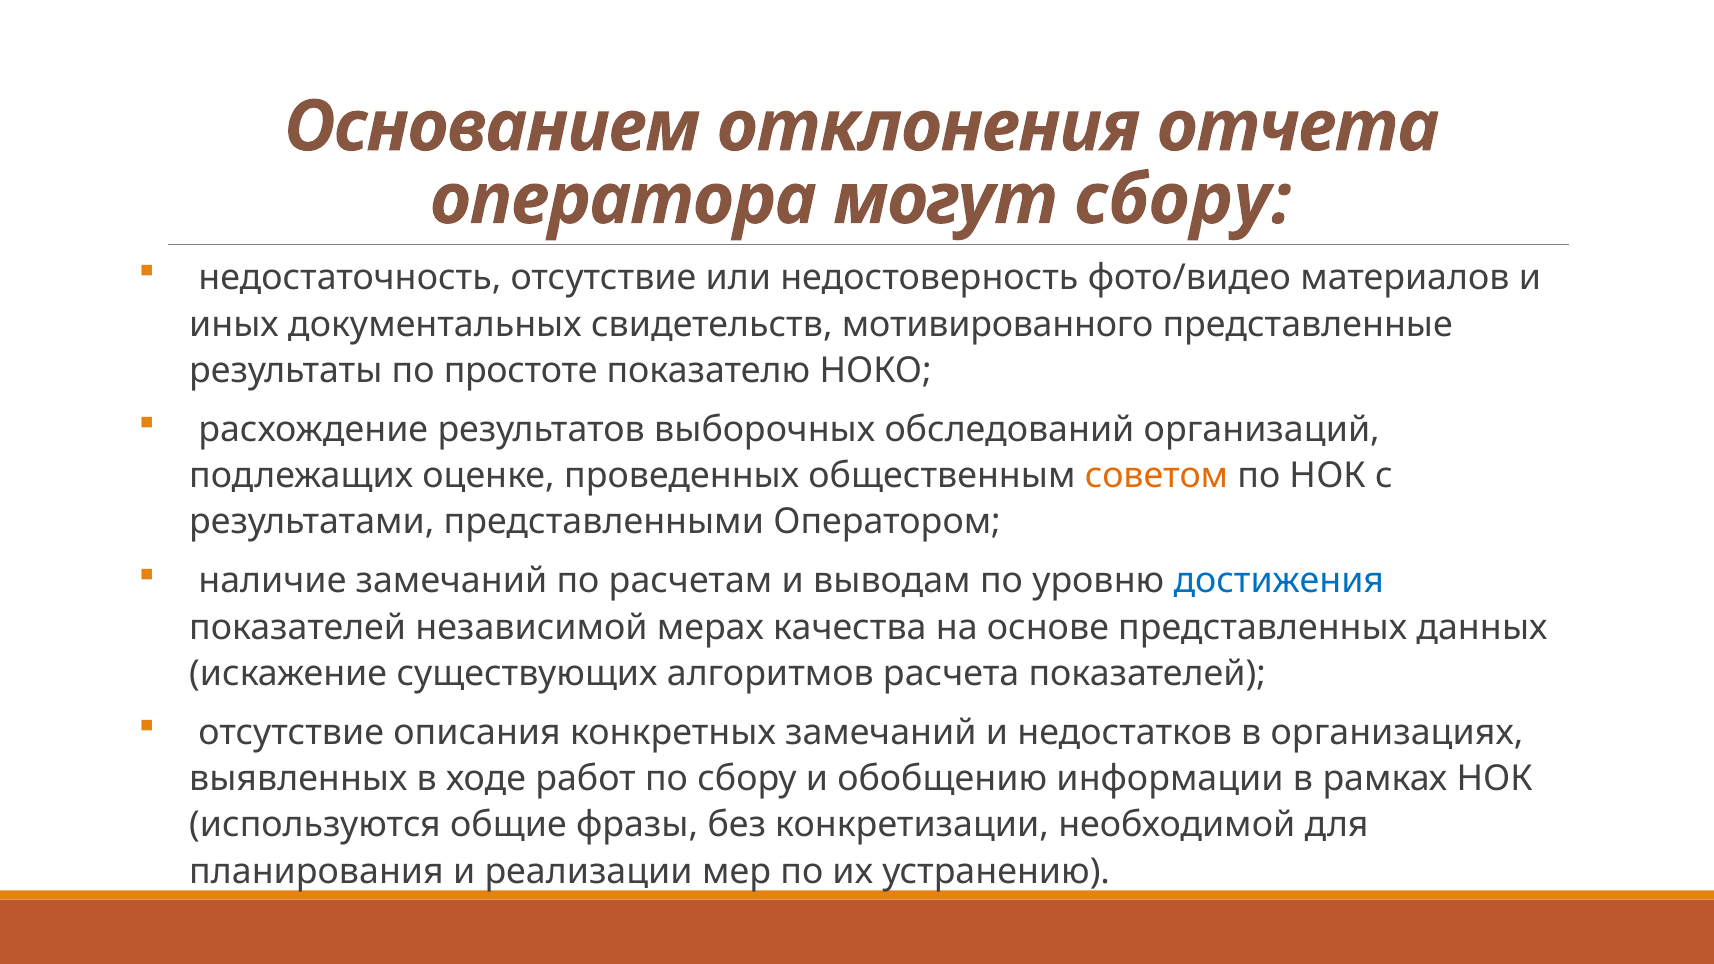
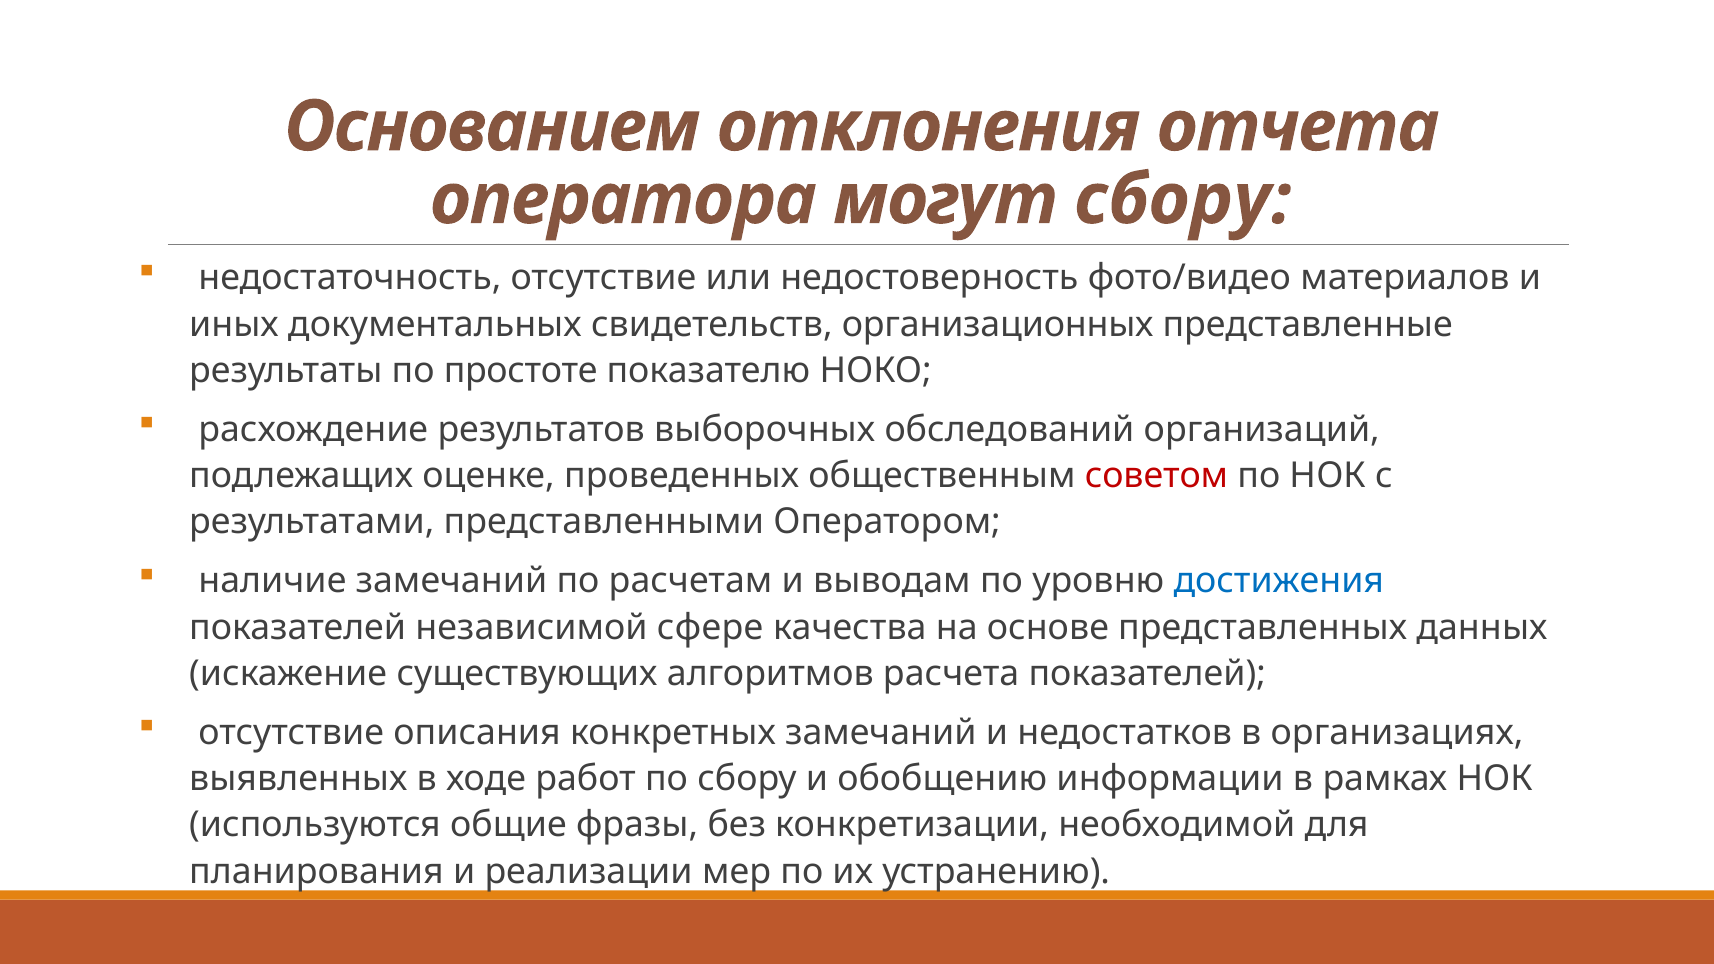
мотивированного: мотивированного -> организационных
советом colour: orange -> red
мерах: мерах -> сфере
